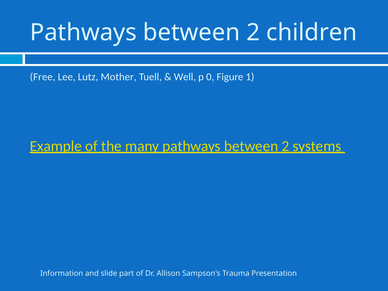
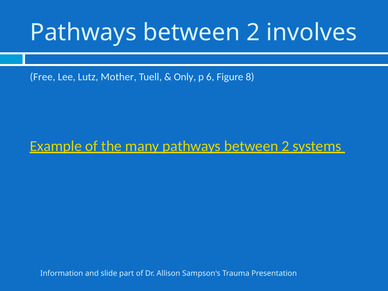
children: children -> involves
Well: Well -> Only
0: 0 -> 6
1: 1 -> 8
